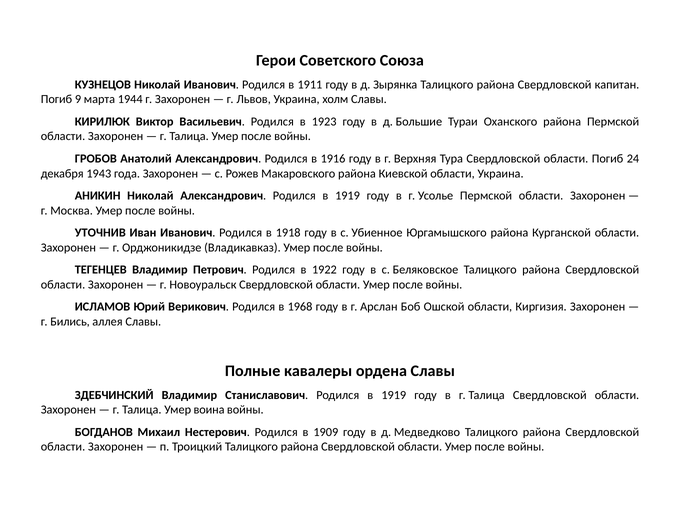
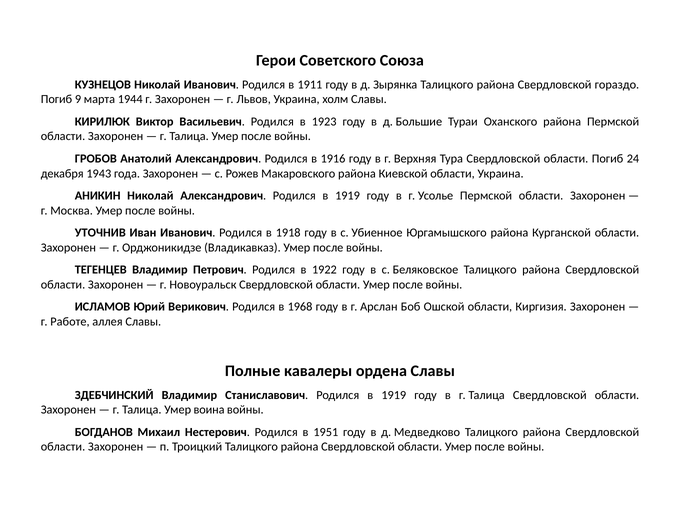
капитан: капитан -> гораздо
Бились: Бились -> Работе
1909: 1909 -> 1951
